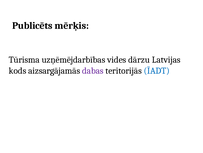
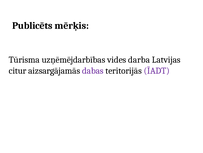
dārzu: dārzu -> darba
kods: kods -> citur
ĪADT colour: blue -> purple
